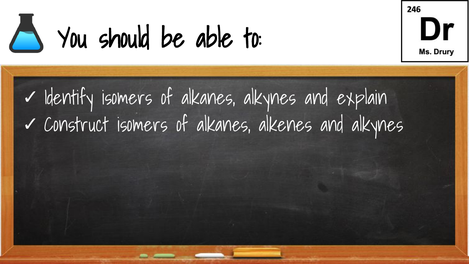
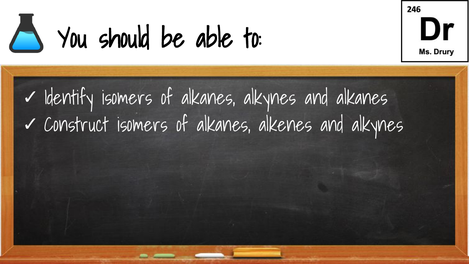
and explain: explain -> alkanes
